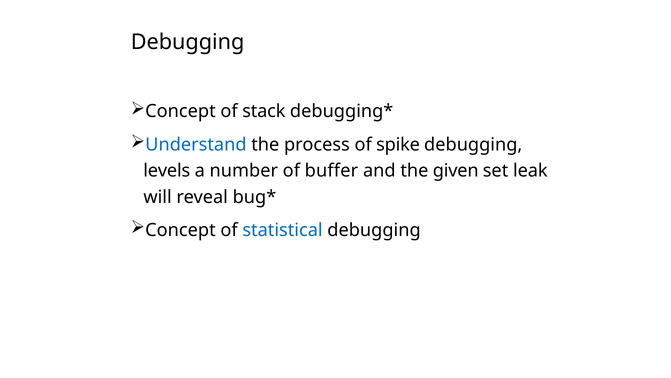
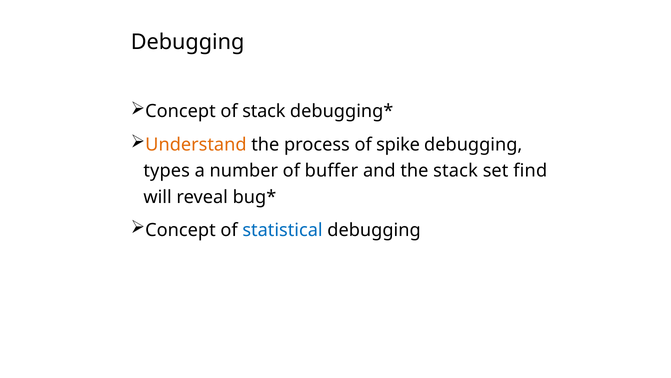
Understand colour: blue -> orange
levels: levels -> types
the given: given -> stack
leak: leak -> find
